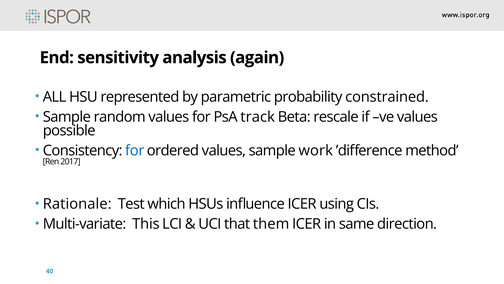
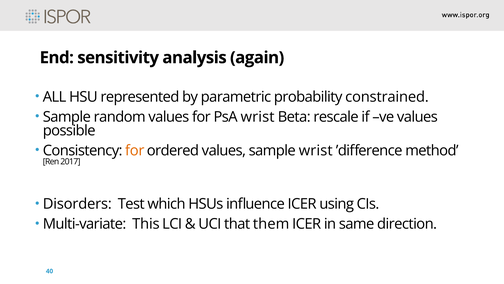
PsA track: track -> wrist
for at (135, 150) colour: blue -> orange
sample work: work -> wrist
Rationale: Rationale -> Disorders
